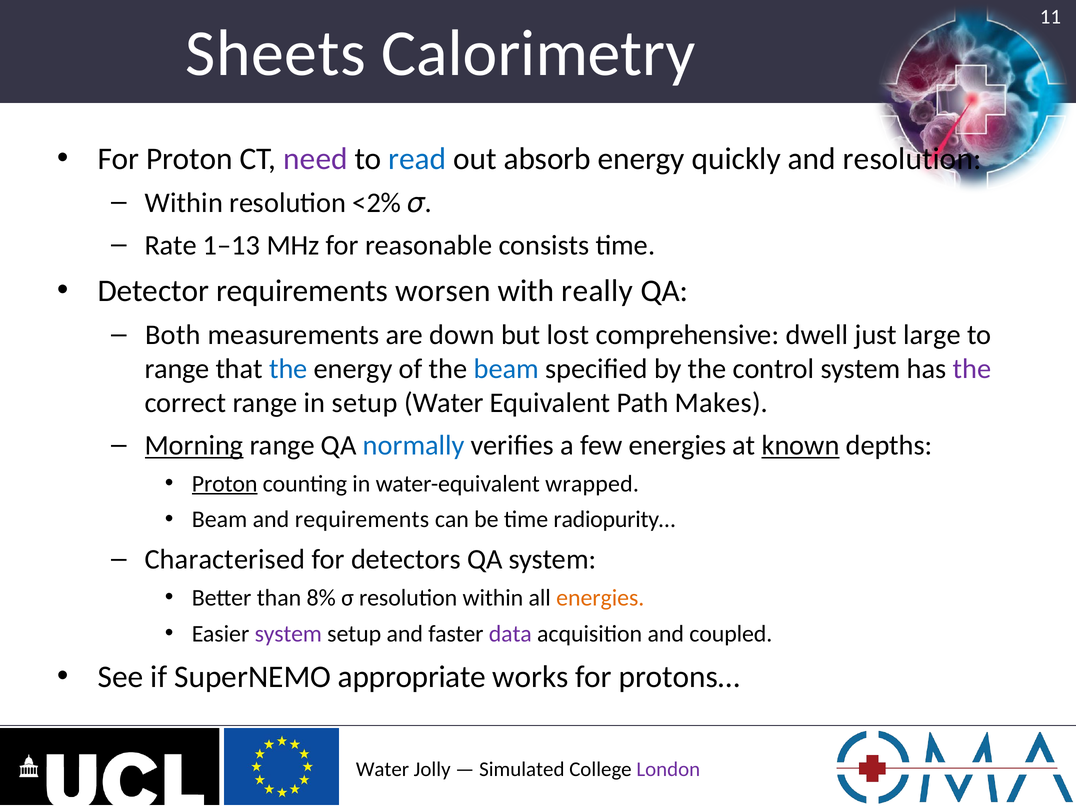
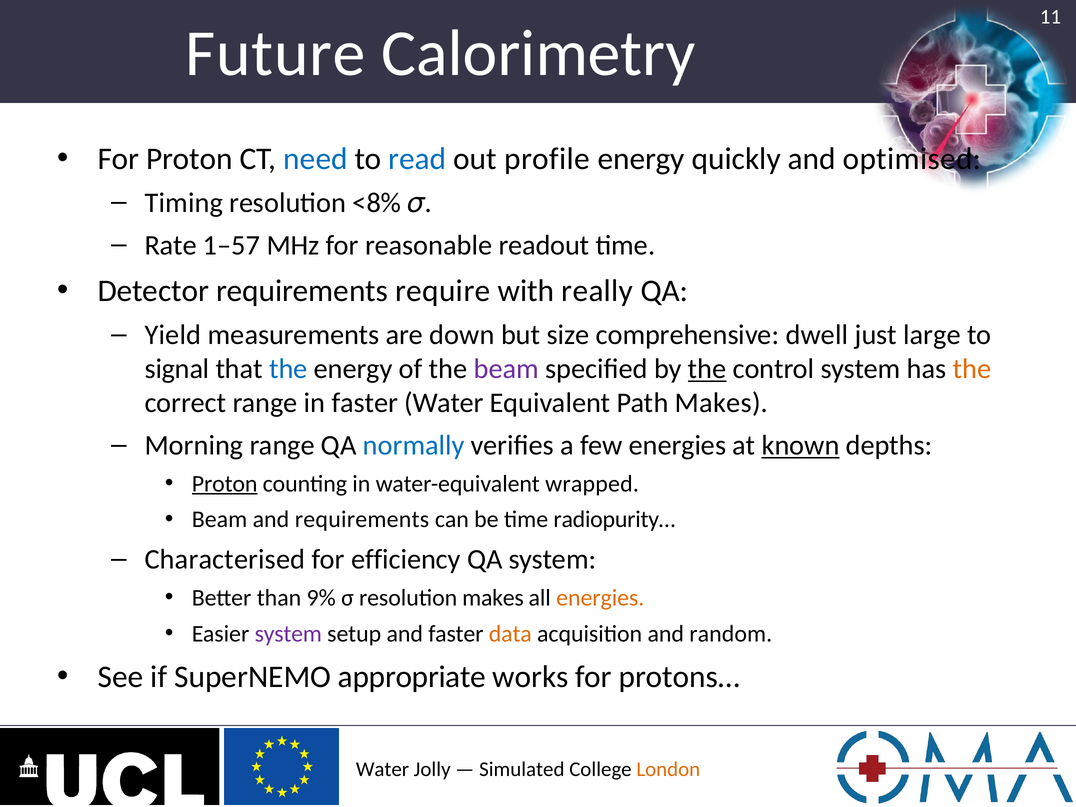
Sheets: Sheets -> Future
need colour: purple -> blue
absorb: absorb -> profile
and resolution: resolution -> optimised
Within at (184, 203): Within -> Timing
<2%: <2% -> <8%
1–13: 1–13 -> 1–57
consists: consists -> readout
worsen: worsen -> require
Both: Both -> Yield
lost: lost -> size
range at (177, 369): range -> signal
beam at (506, 369) colour: blue -> purple
the at (707, 369) underline: none -> present
the at (972, 369) colour: purple -> orange
in setup: setup -> faster
Morning underline: present -> none
detectors: detectors -> efficiency
8%: 8% -> 9%
resolution within: within -> makes
data colour: purple -> orange
coupled: coupled -> random
London colour: purple -> orange
